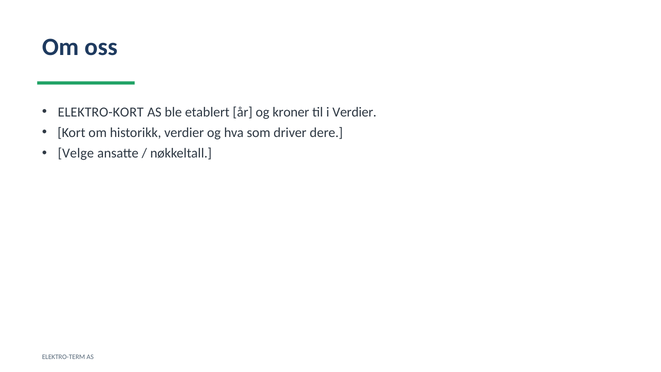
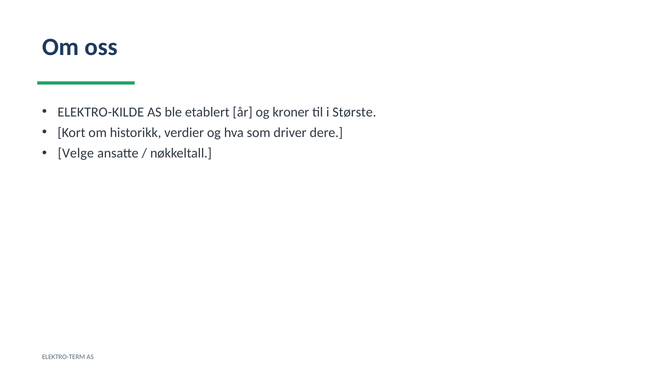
ELEKTRO-KORT: ELEKTRO-KORT -> ELEKTRO-KILDE
i Verdier: Verdier -> Største
